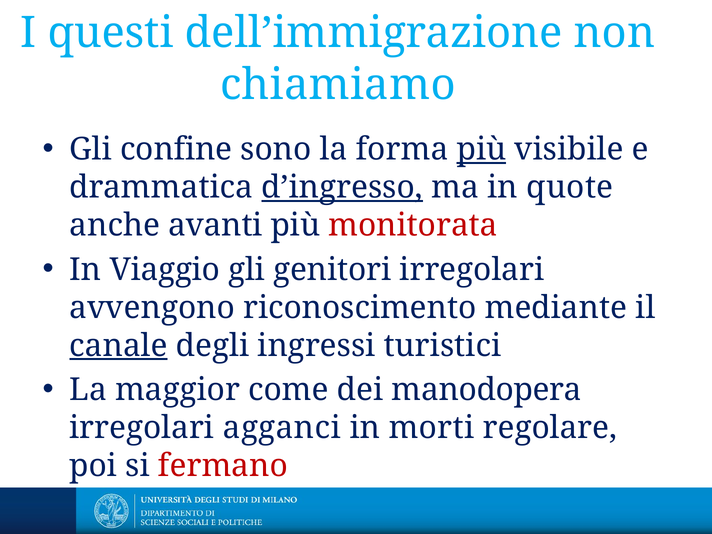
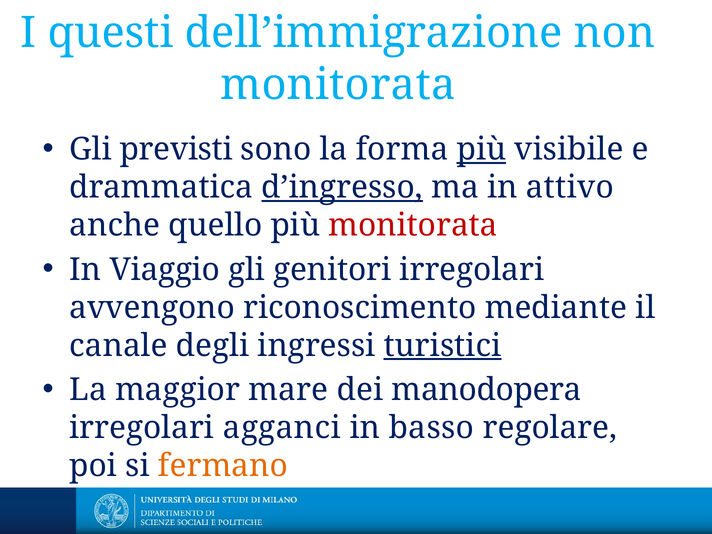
chiamiamo at (338, 85): chiamiamo -> monitorata
confine: confine -> previsti
quote: quote -> attivo
avanti: avanti -> quello
canale underline: present -> none
turistici underline: none -> present
come: come -> mare
morti: morti -> basso
fermano colour: red -> orange
